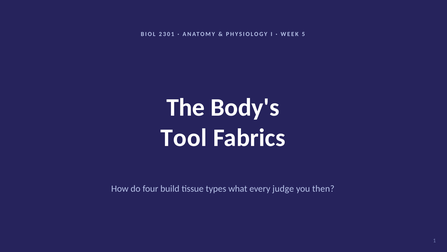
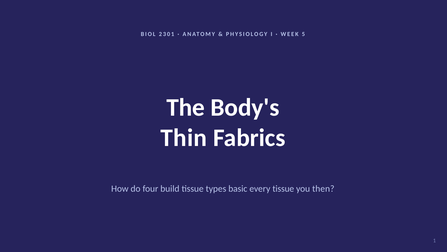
Tool: Tool -> Thin
what: what -> basic
every judge: judge -> tissue
